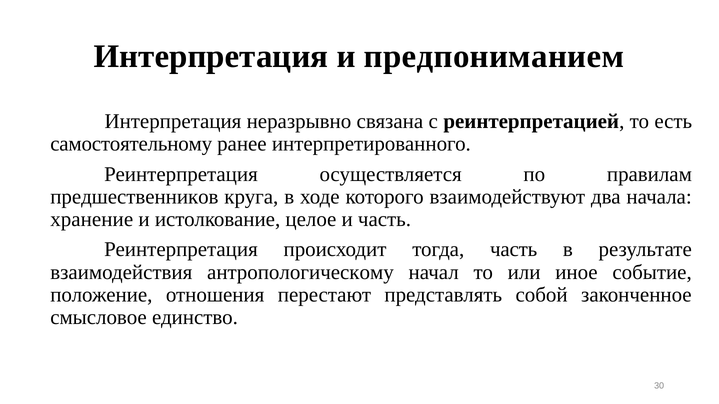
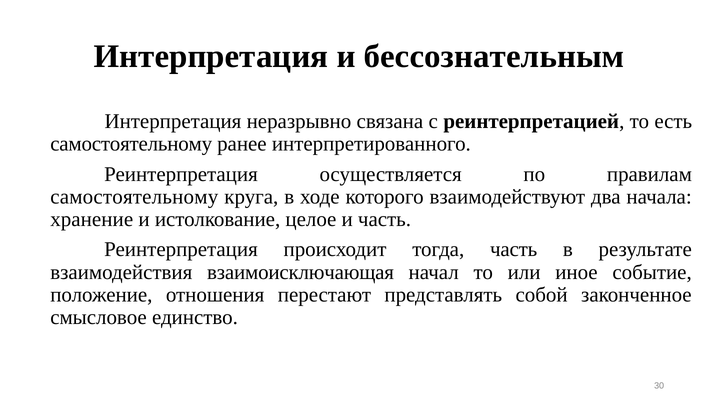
предпониманием: предпониманием -> бессознательным
предшественников at (134, 197): предшественников -> самостоятельному
антропологическому: антропологическому -> взаимоисключающая
